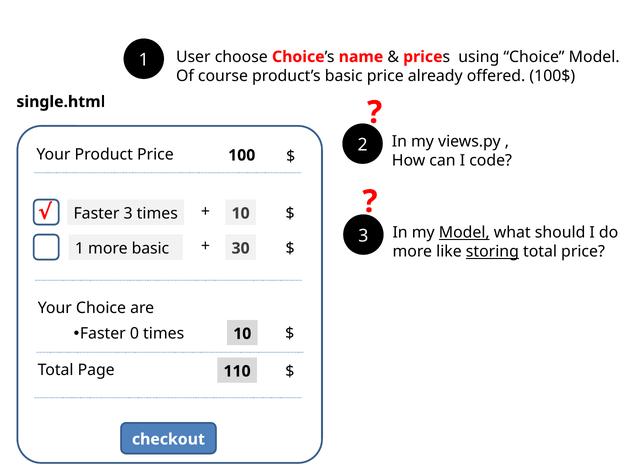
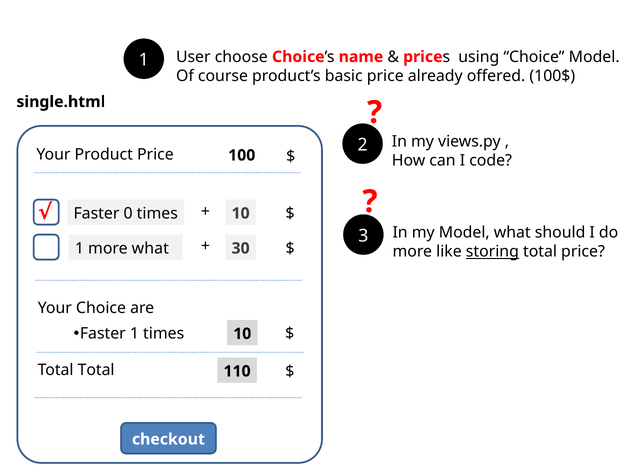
Faster 3: 3 -> 0
Model at (464, 232) underline: present -> none
more basic: basic -> what
Faster 0: 0 -> 1
Total Page: Page -> Total
